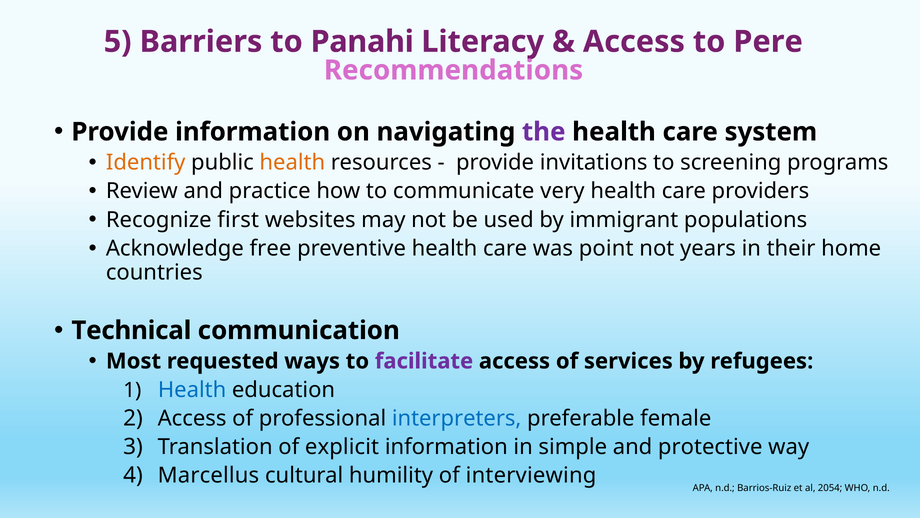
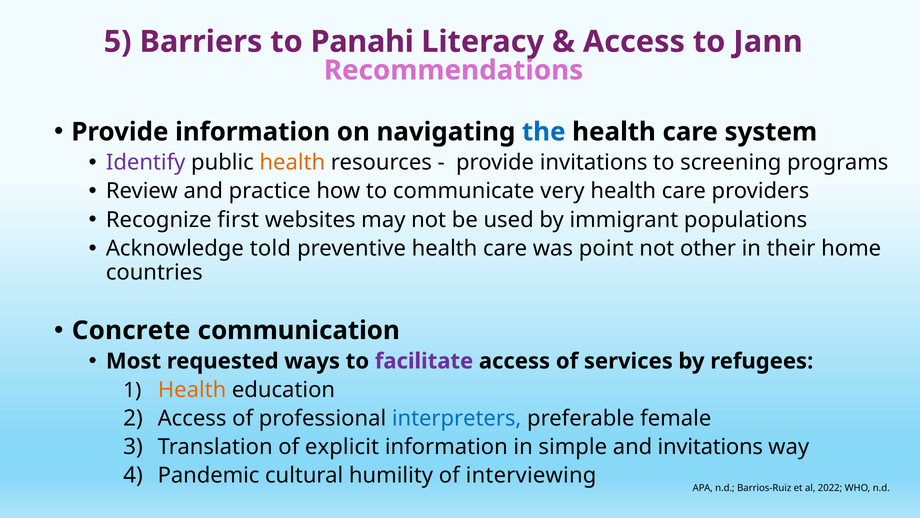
Pere: Pere -> Jann
the colour: purple -> blue
Identify colour: orange -> purple
free: free -> told
years: years -> other
Technical: Technical -> Concrete
Health at (192, 389) colour: blue -> orange
and protective: protective -> invitations
Marcellus: Marcellus -> Pandemic
2054: 2054 -> 2022
